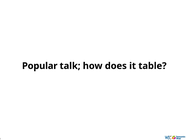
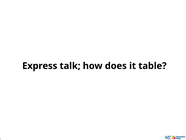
Popular: Popular -> Express
